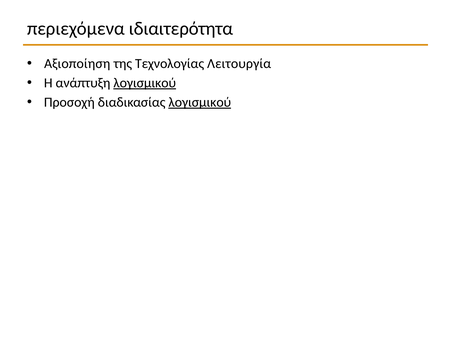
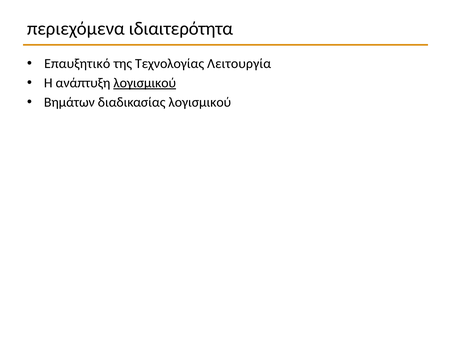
Αξιοποίηση: Αξιοποίηση -> Επαυξητικό
Προσοχή: Προσοχή -> Βημάτων
λογισμικού at (200, 102) underline: present -> none
